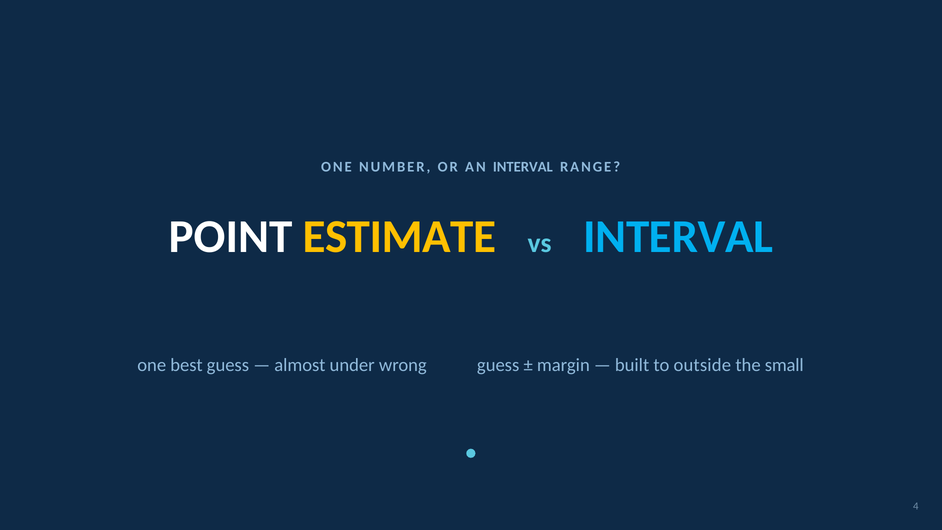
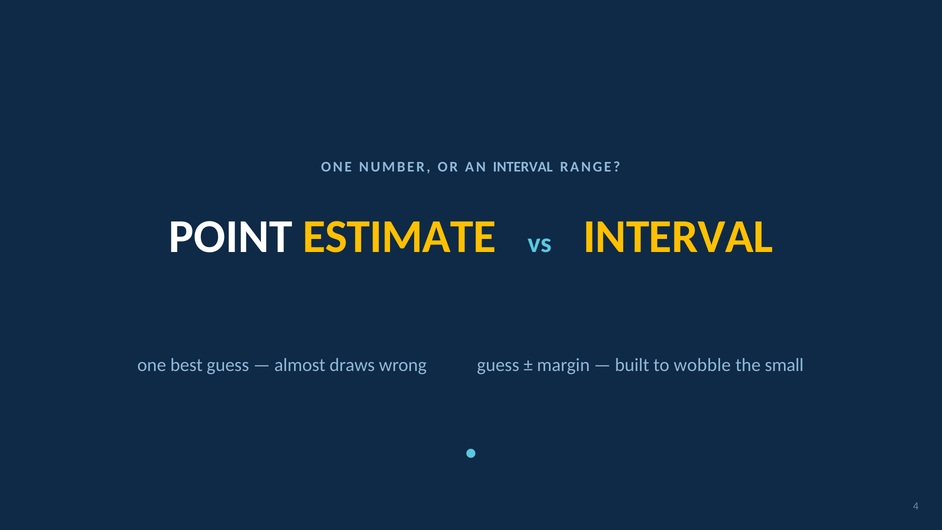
INTERVAL at (678, 236) colour: light blue -> yellow
under: under -> draws
outside: outside -> wobble
